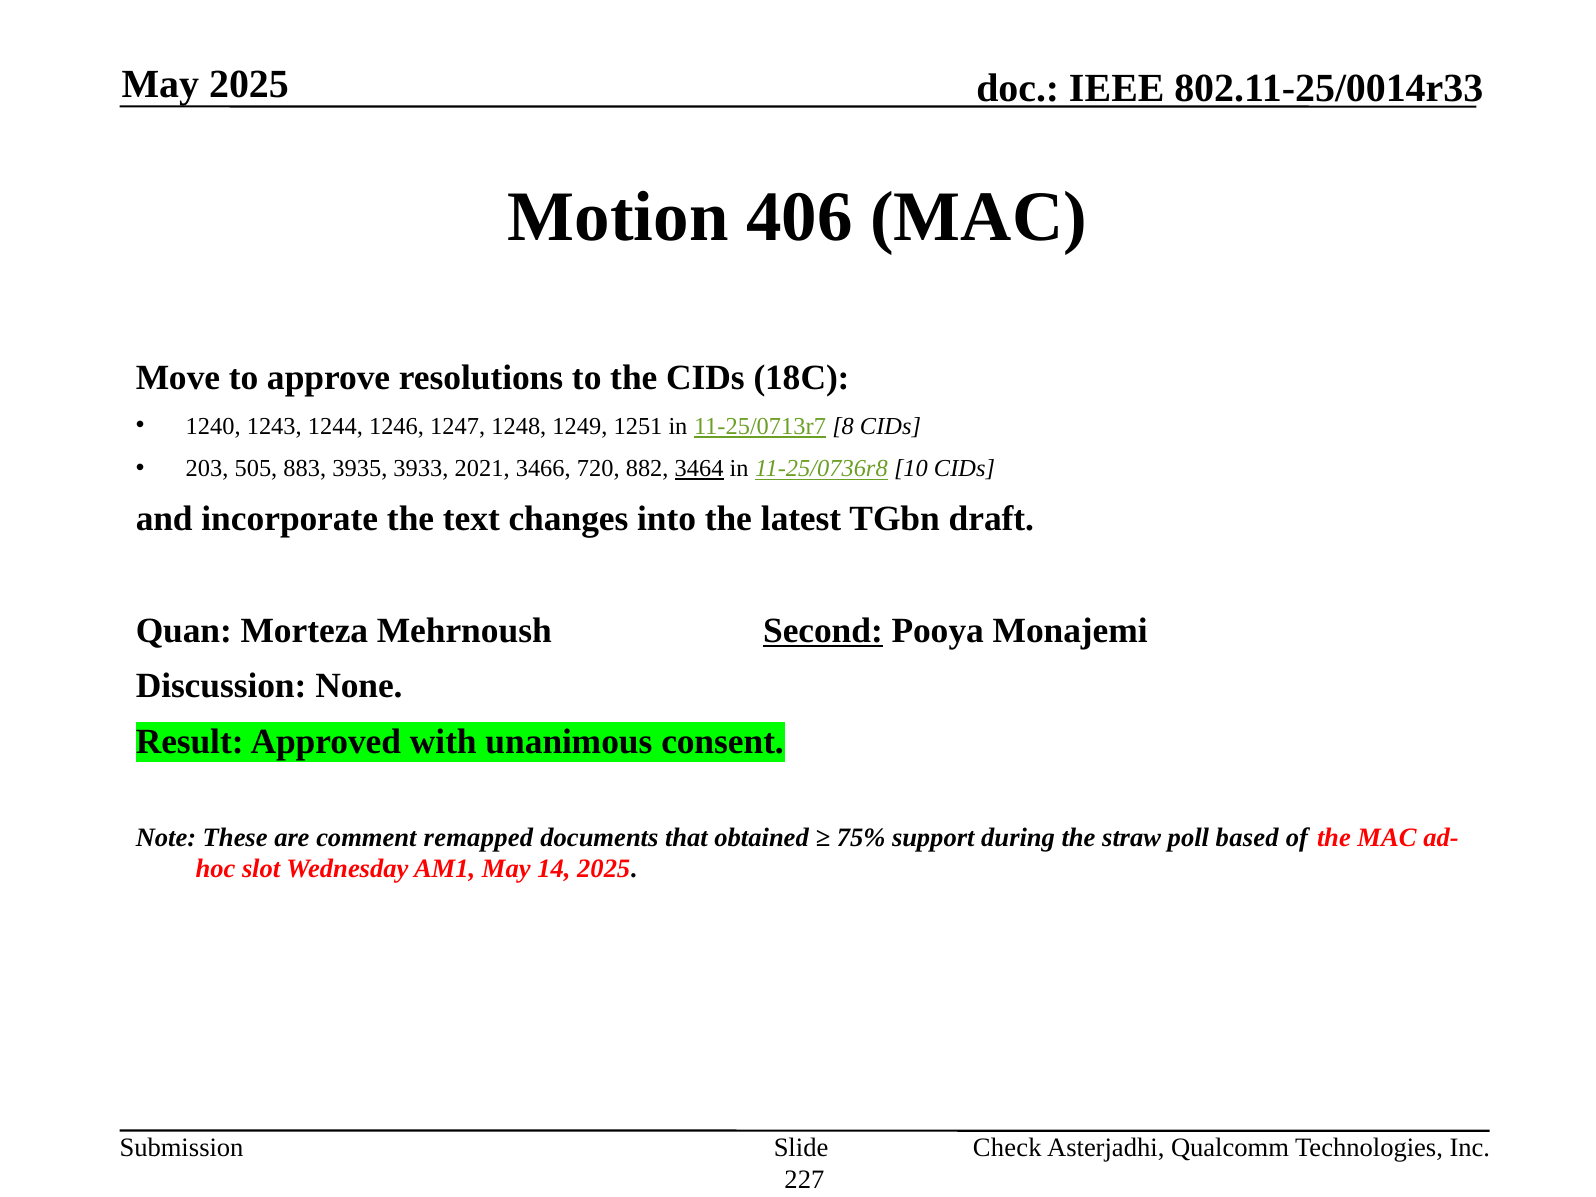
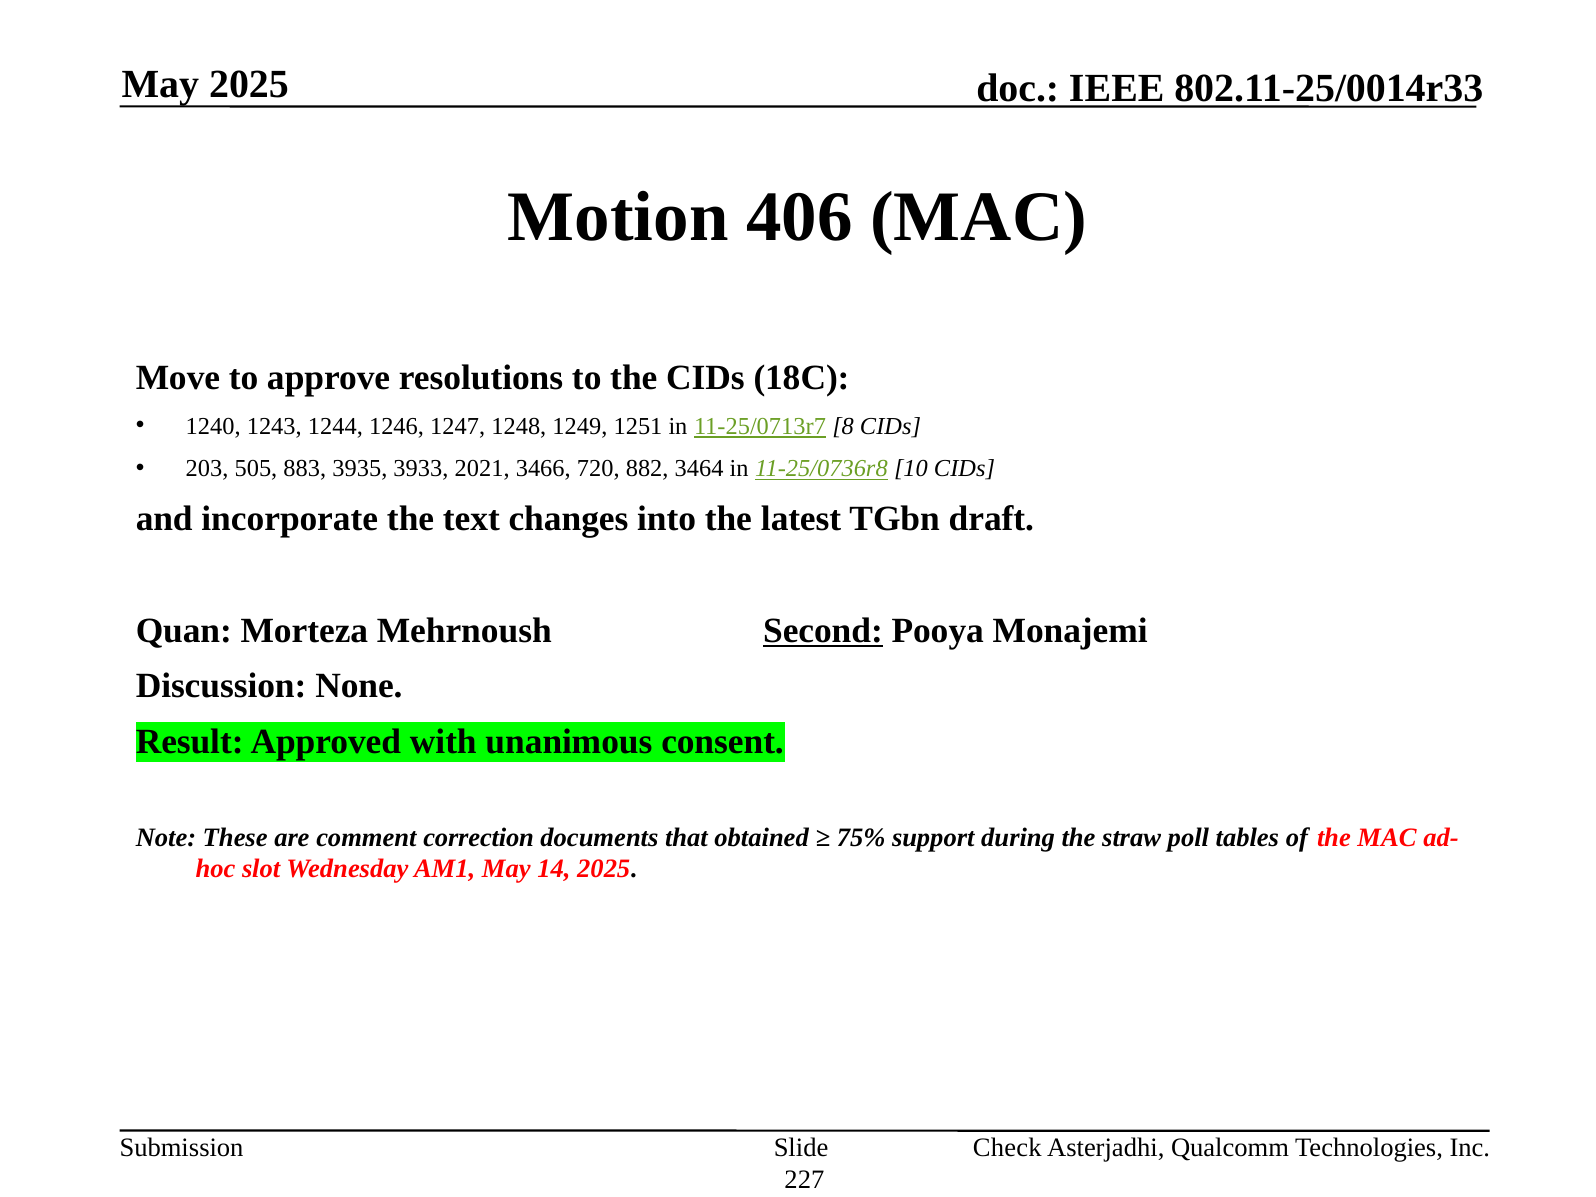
3464 underline: present -> none
remapped: remapped -> correction
based: based -> tables
